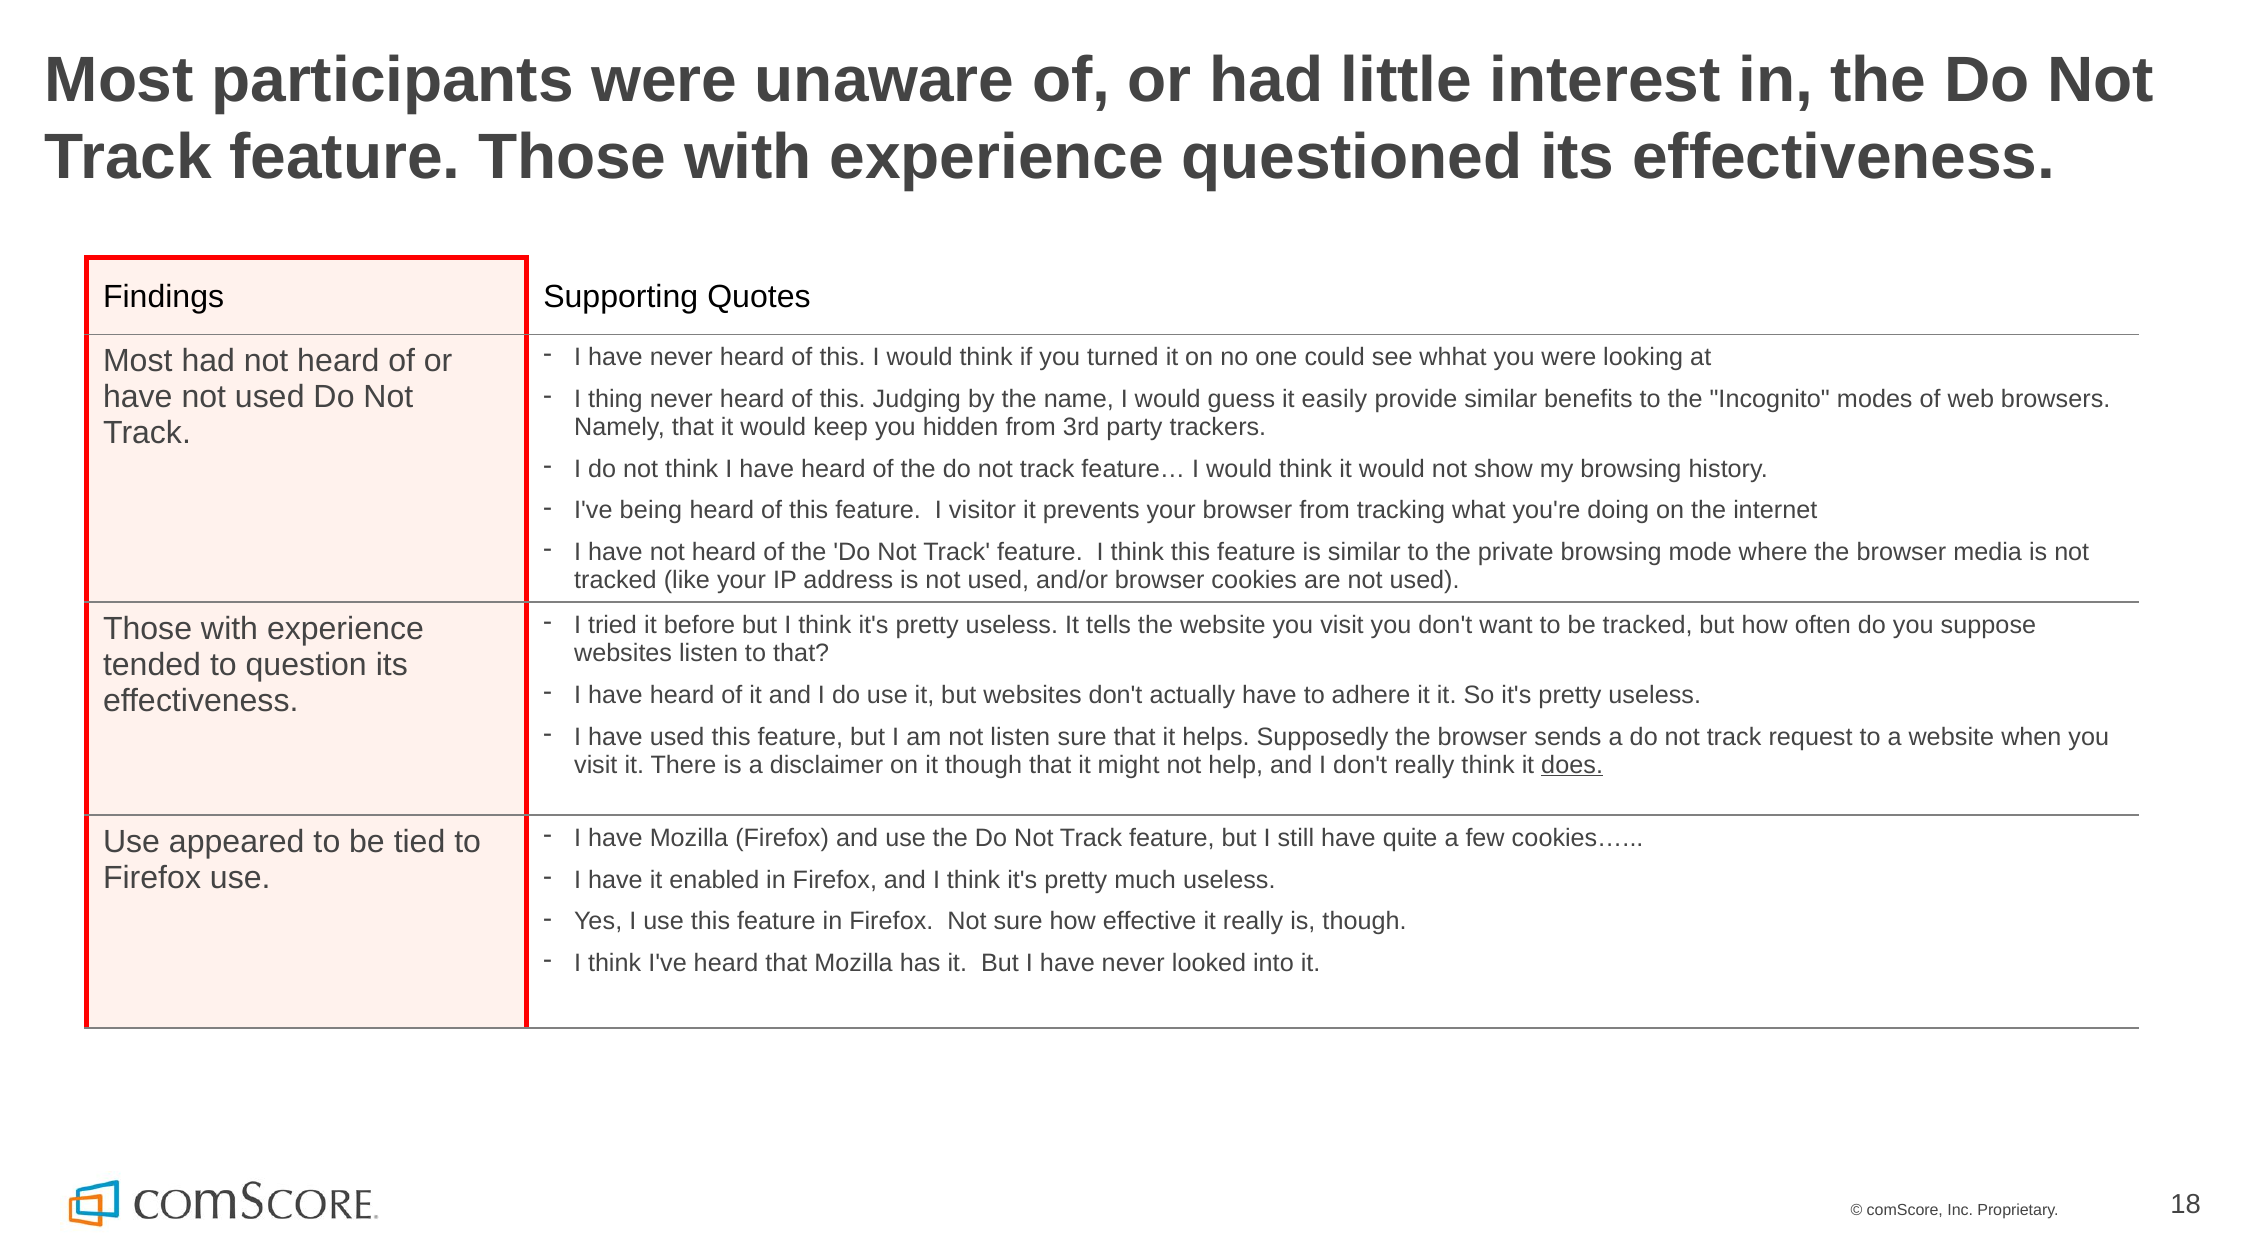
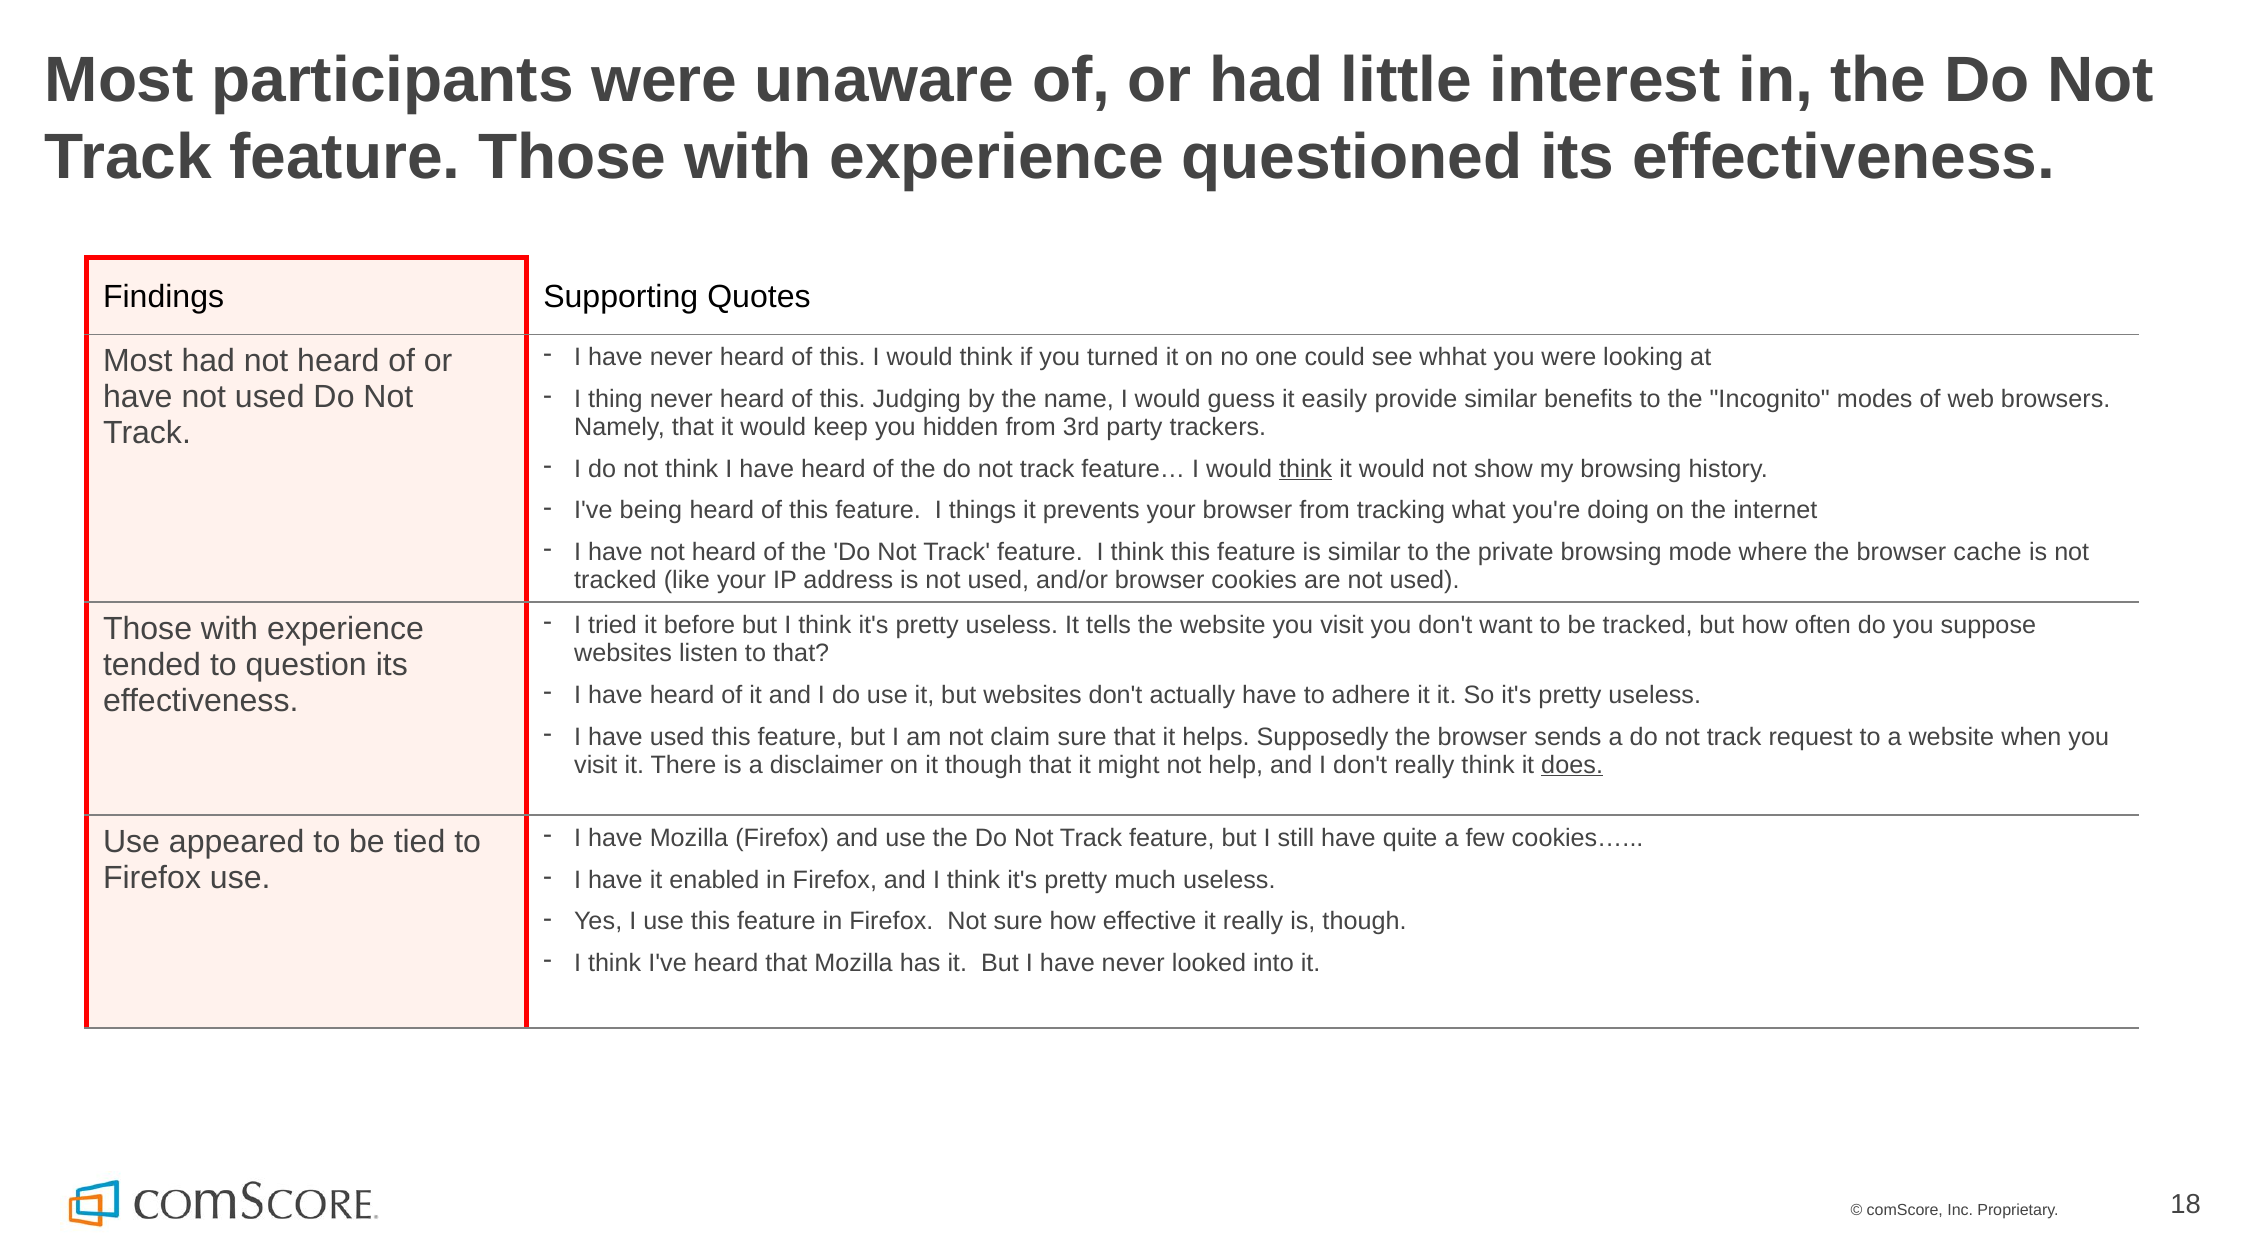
think at (1306, 469) underline: none -> present
visitor: visitor -> things
media: media -> cache
not listen: listen -> claim
